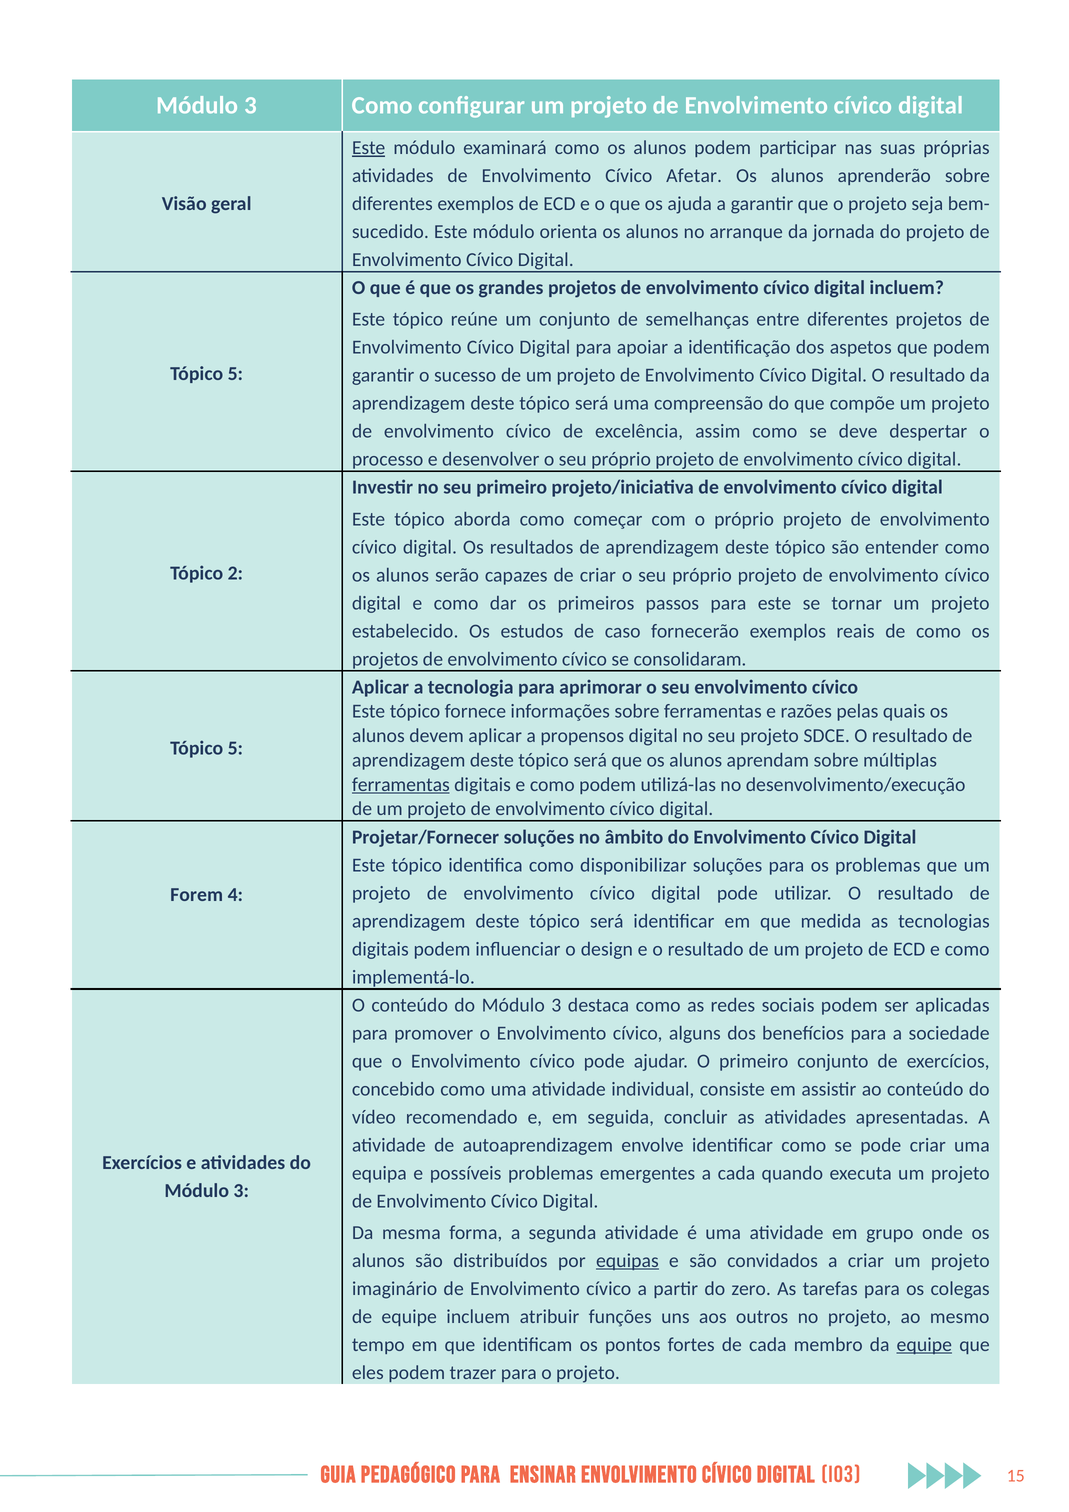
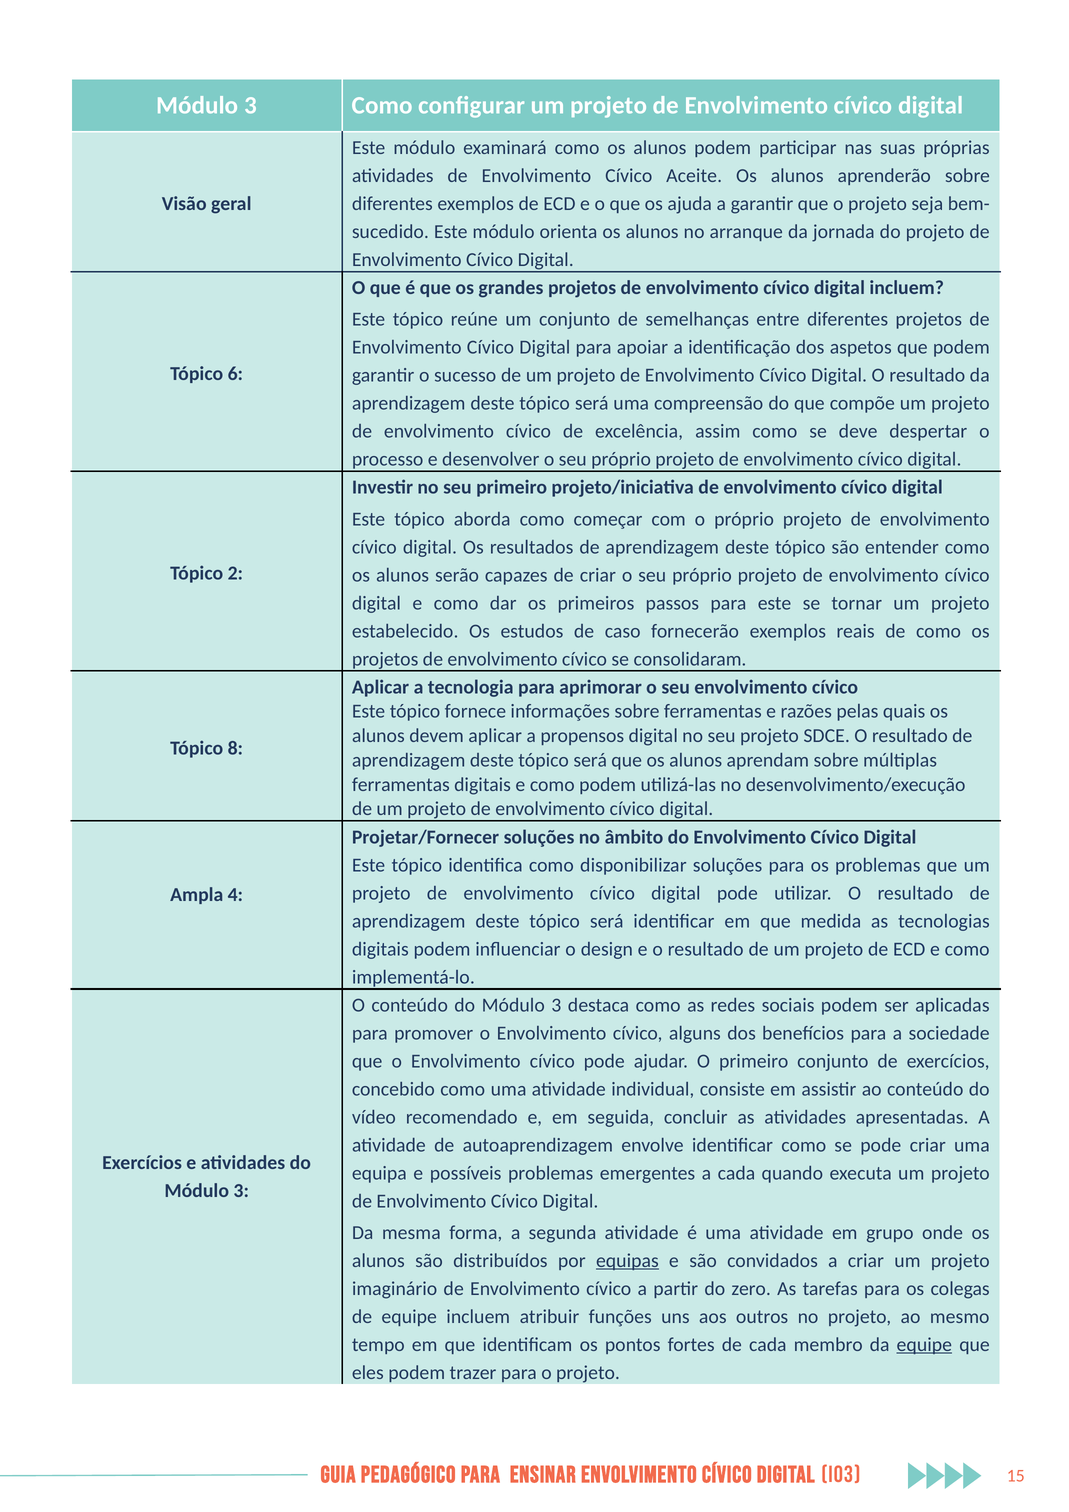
Este at (369, 148) underline: present -> none
Afetar: Afetar -> Aceite
5 at (235, 374): 5 -> 6
5 at (235, 748): 5 -> 8
ferramentas at (401, 785) underline: present -> none
Forem: Forem -> Ampla
